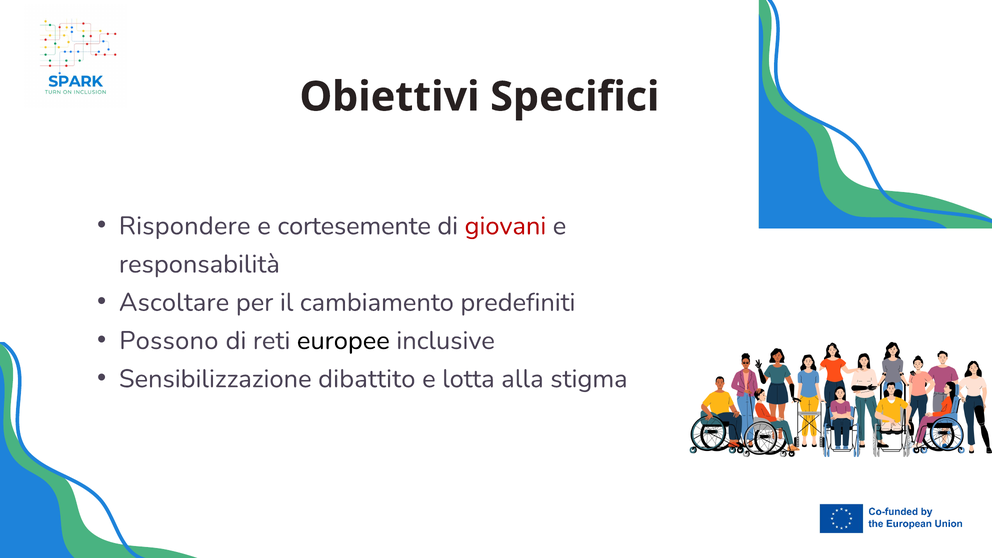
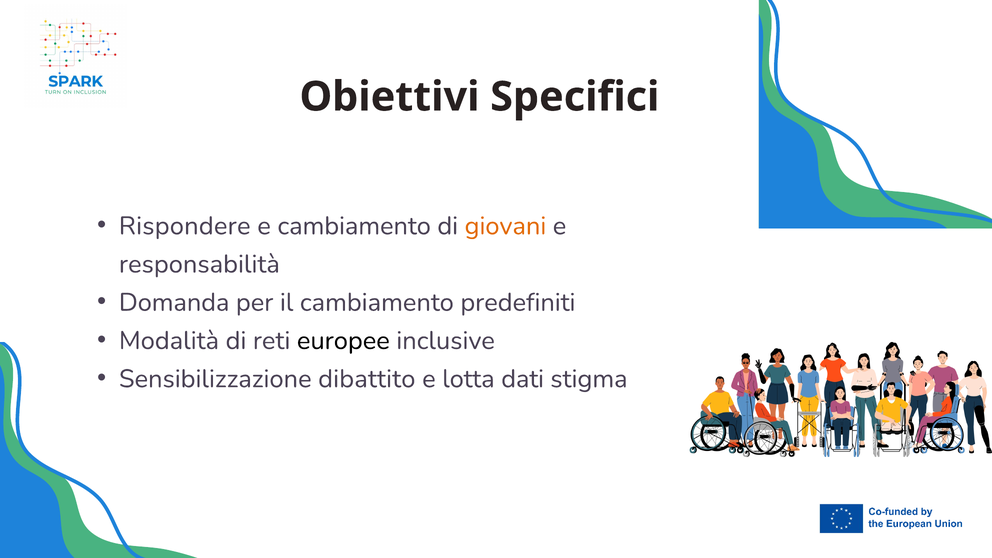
e cortesemente: cortesemente -> cambiamento
giovani colour: red -> orange
Ascoltare: Ascoltare -> Domanda
Possono: Possono -> Modalità
alla: alla -> dati
